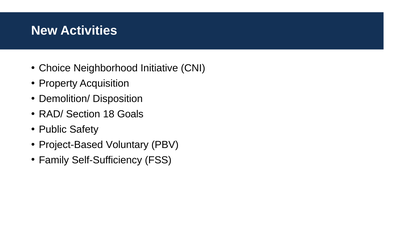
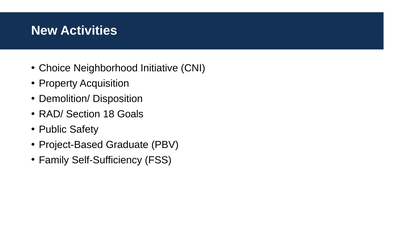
Voluntary: Voluntary -> Graduate
